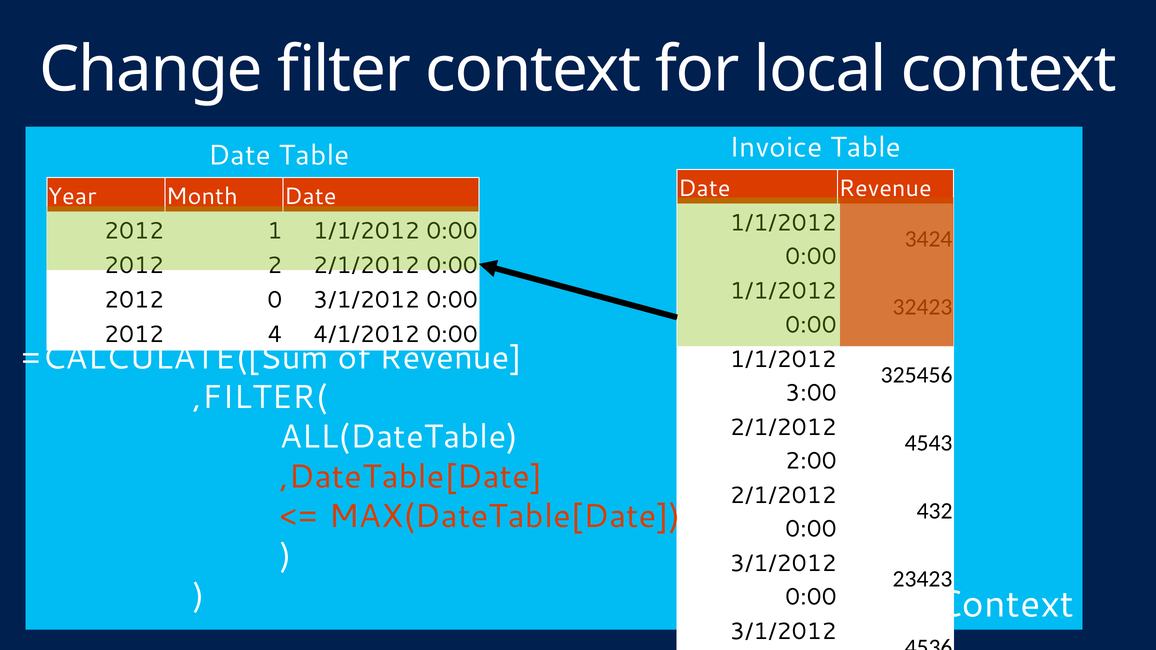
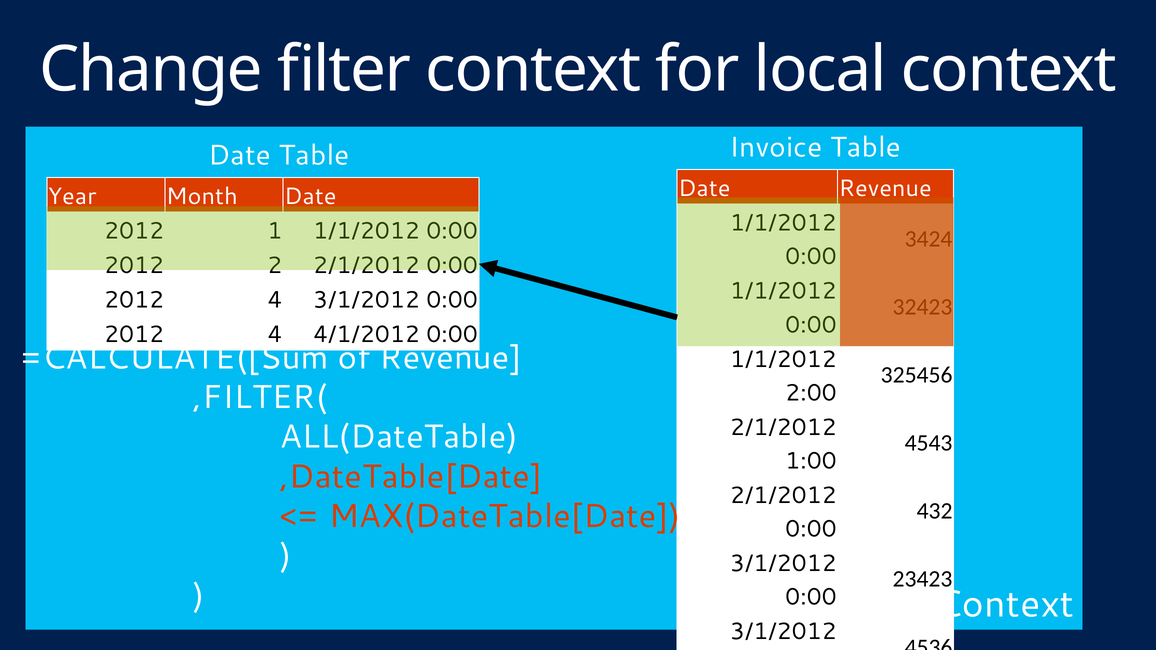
0 at (275, 300): 0 -> 4
3:00: 3:00 -> 2:00
2:00: 2:00 -> 1:00
